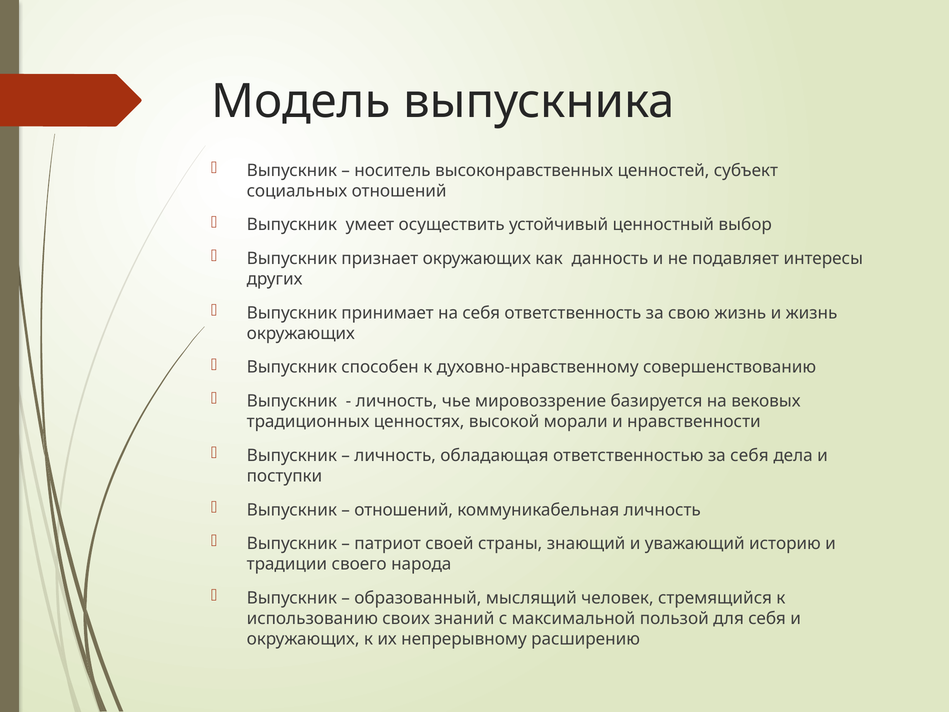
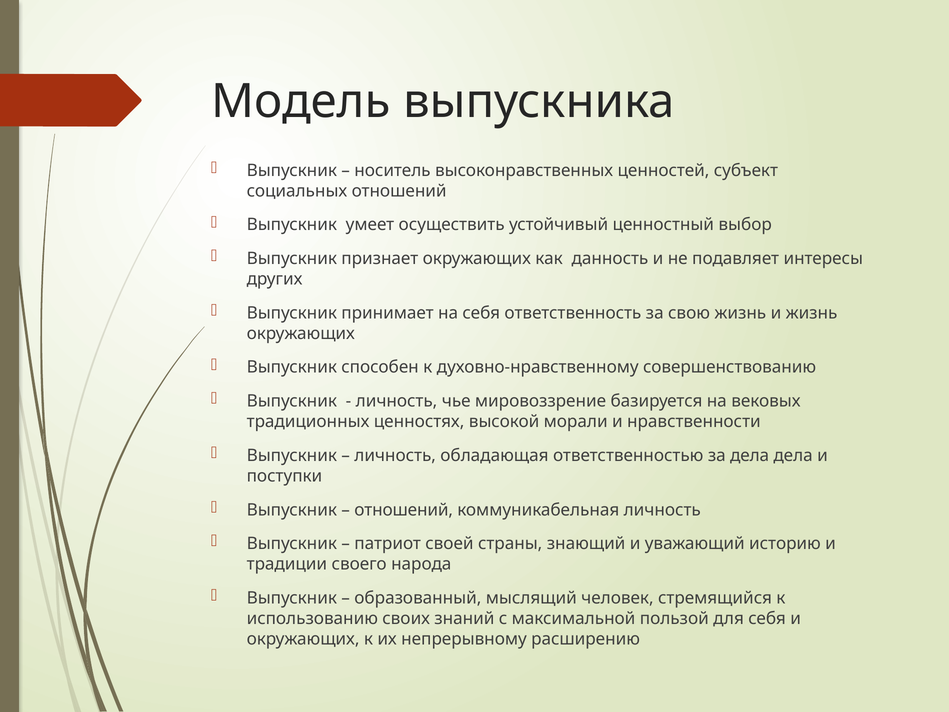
за себя: себя -> дела
